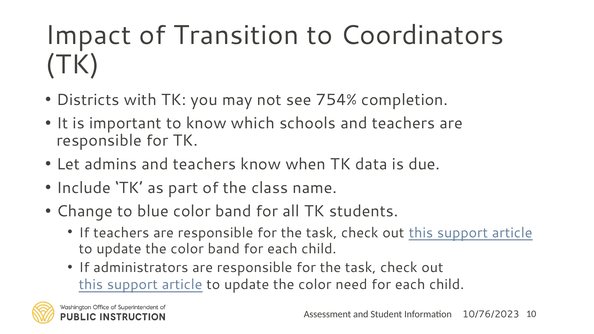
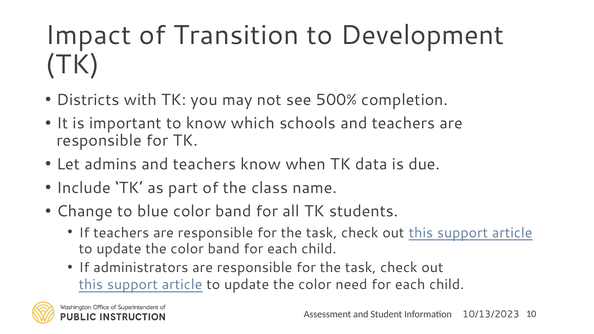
Coordinators: Coordinators -> Development
754%: 754% -> 500%
10/76/2023: 10/76/2023 -> 10/13/2023
